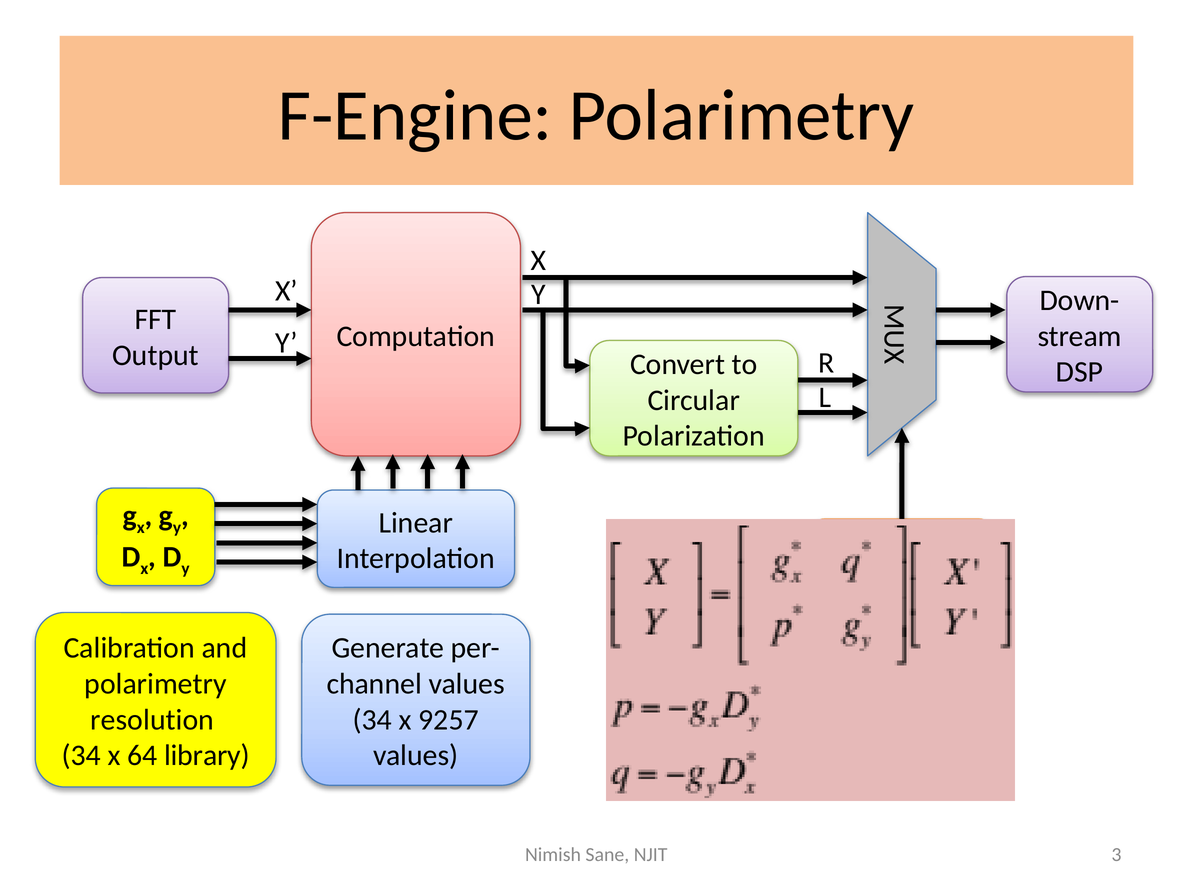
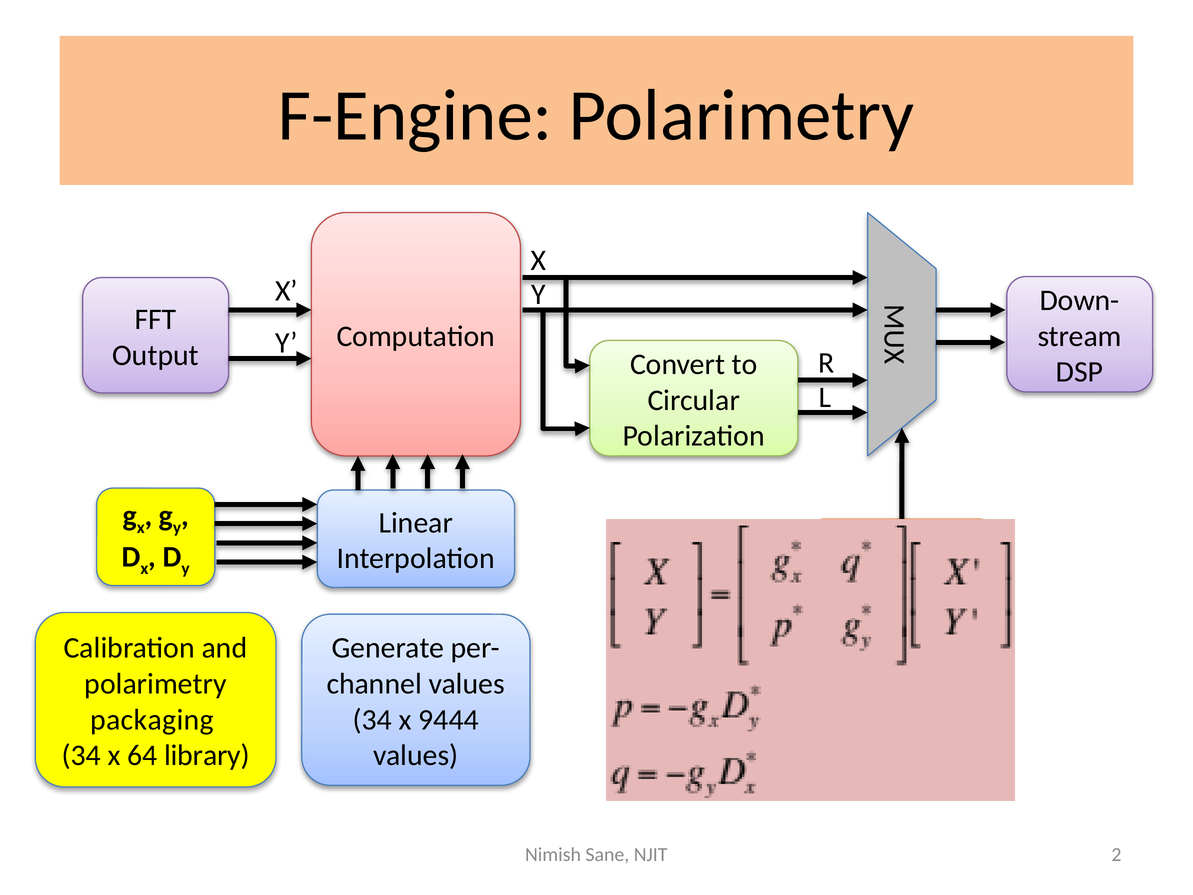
resolution: resolution -> packaging
9257: 9257 -> 9444
3: 3 -> 2
